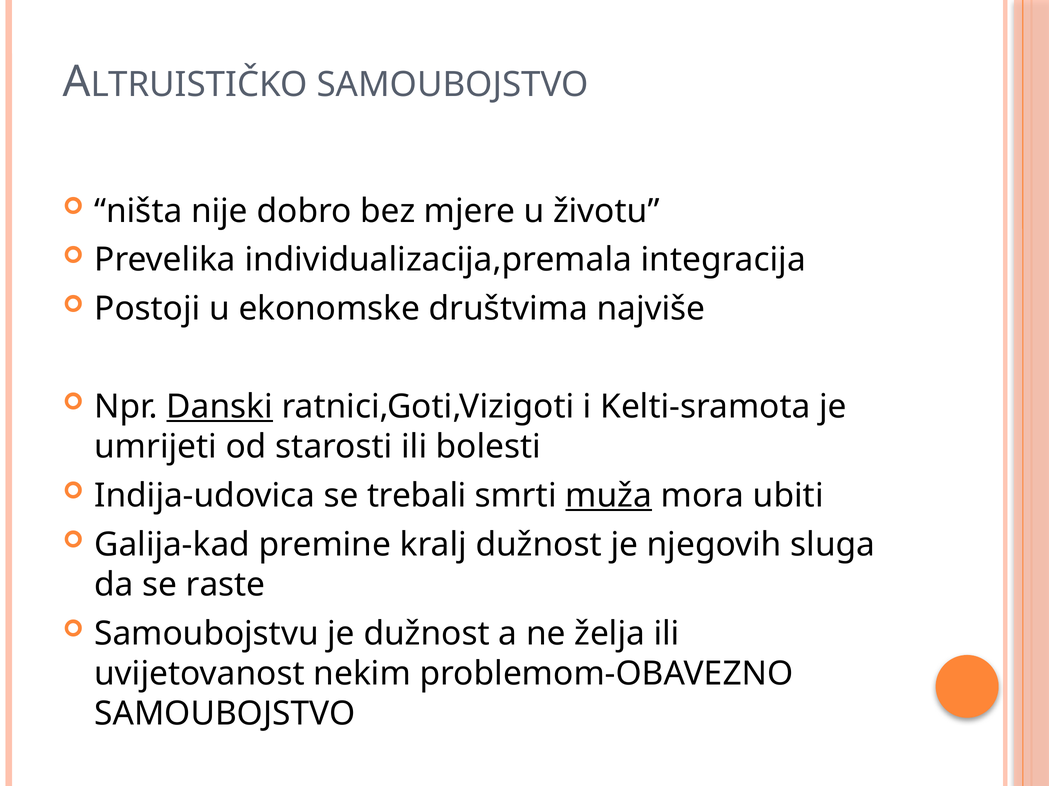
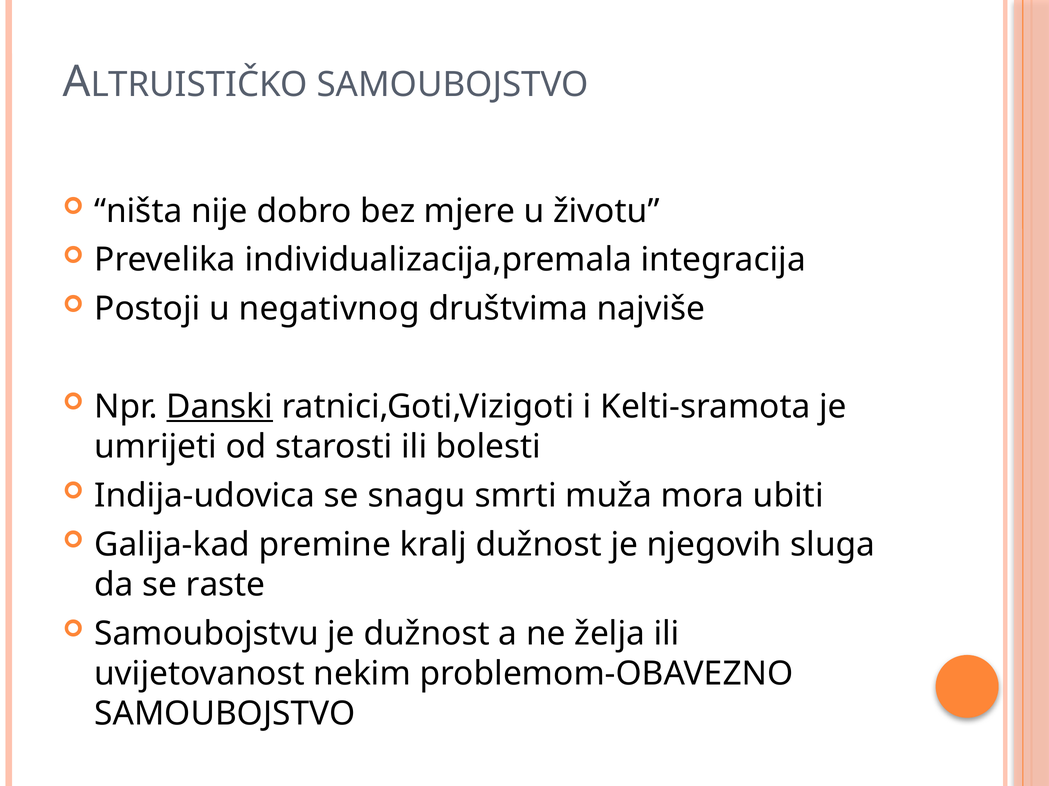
ekonomske: ekonomske -> negativnog
trebali: trebali -> snagu
muža underline: present -> none
